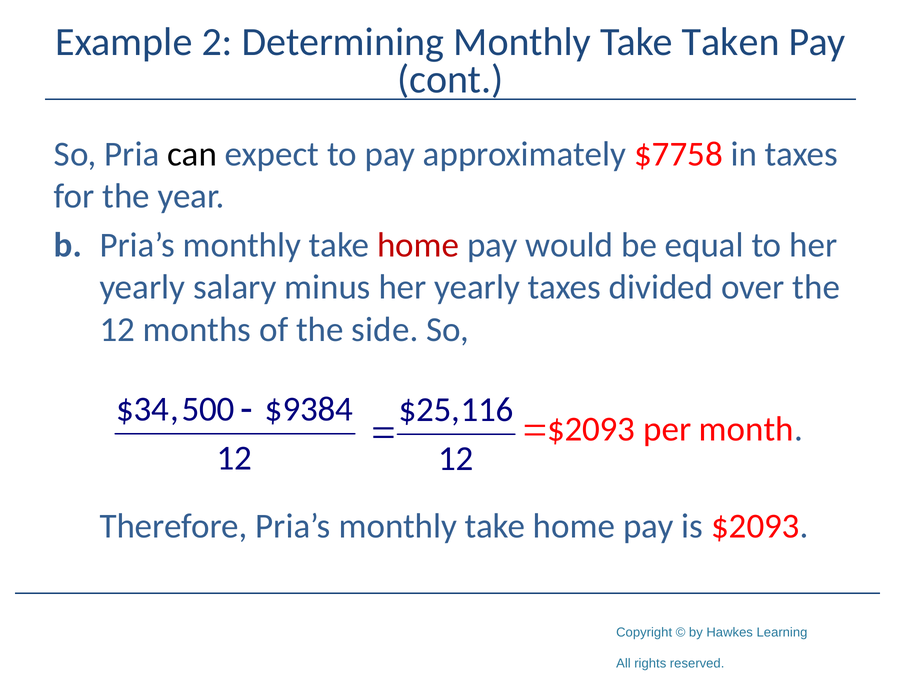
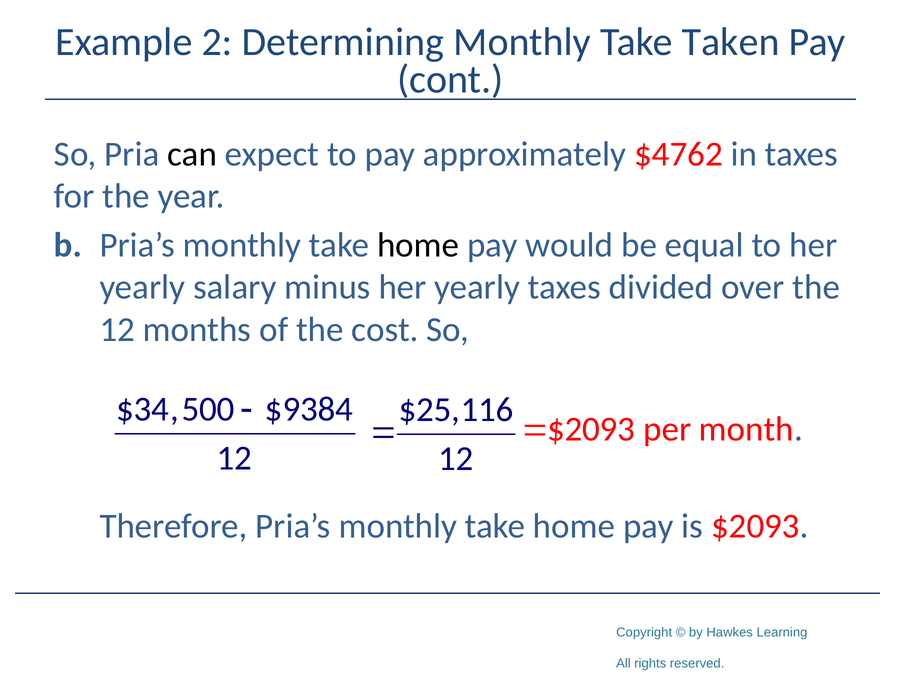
$7758: $7758 -> $4762
home at (418, 245) colour: red -> black
side: side -> cost
